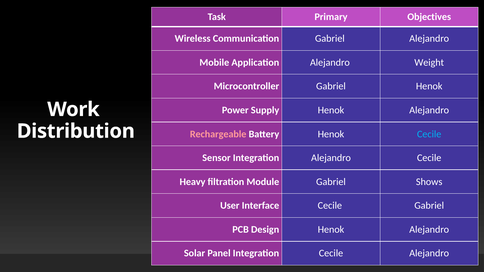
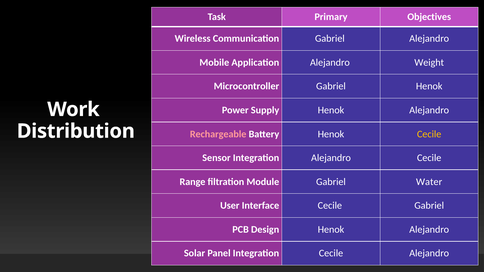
Cecile at (429, 134) colour: light blue -> yellow
Heavy: Heavy -> Range
Shows: Shows -> Water
